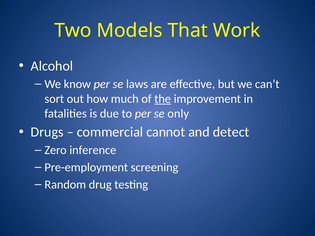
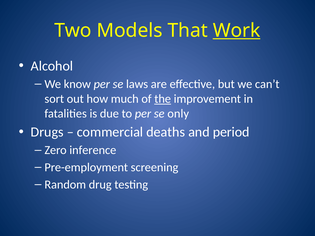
Work underline: none -> present
cannot: cannot -> deaths
detect: detect -> period
